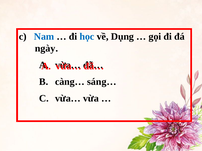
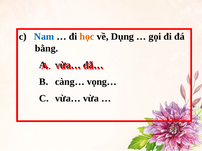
học colour: blue -> orange
ngày: ngày -> bằng
sáng…: sáng… -> vọng…
